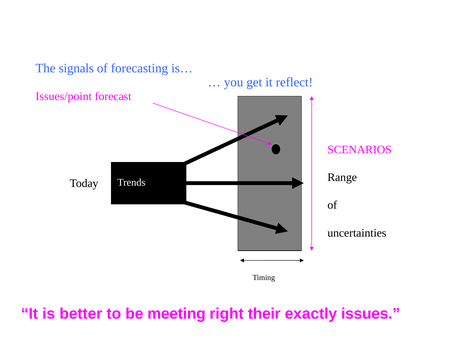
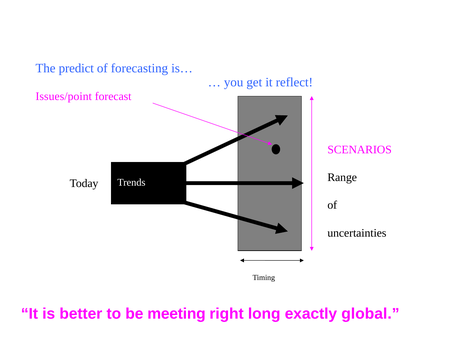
signals: signals -> predict
their: their -> long
issues: issues -> global
